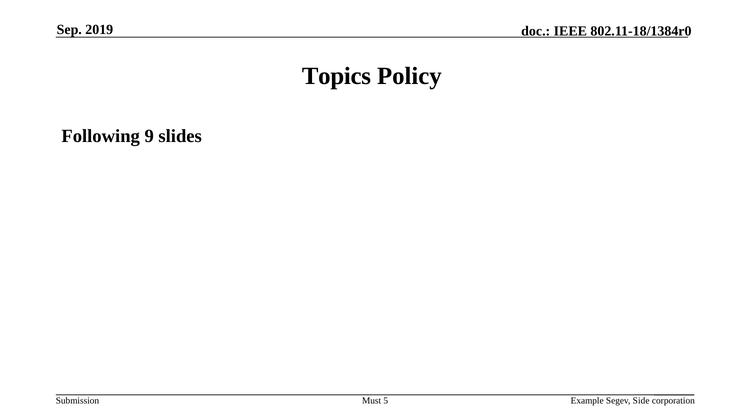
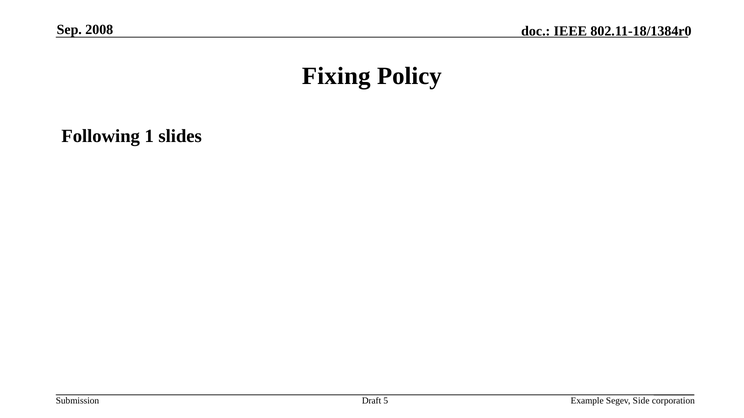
2019: 2019 -> 2008
Topics: Topics -> Fixing
9: 9 -> 1
Must: Must -> Draft
